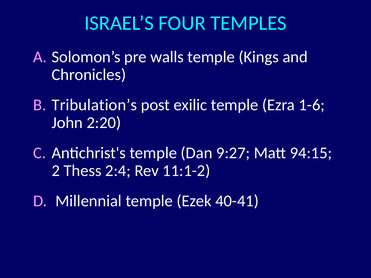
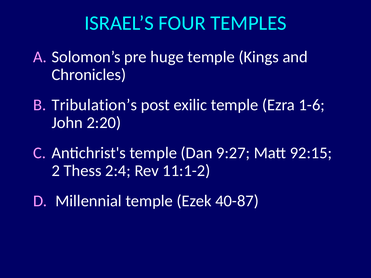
walls: walls -> huge
94:15: 94:15 -> 92:15
40-41: 40-41 -> 40-87
